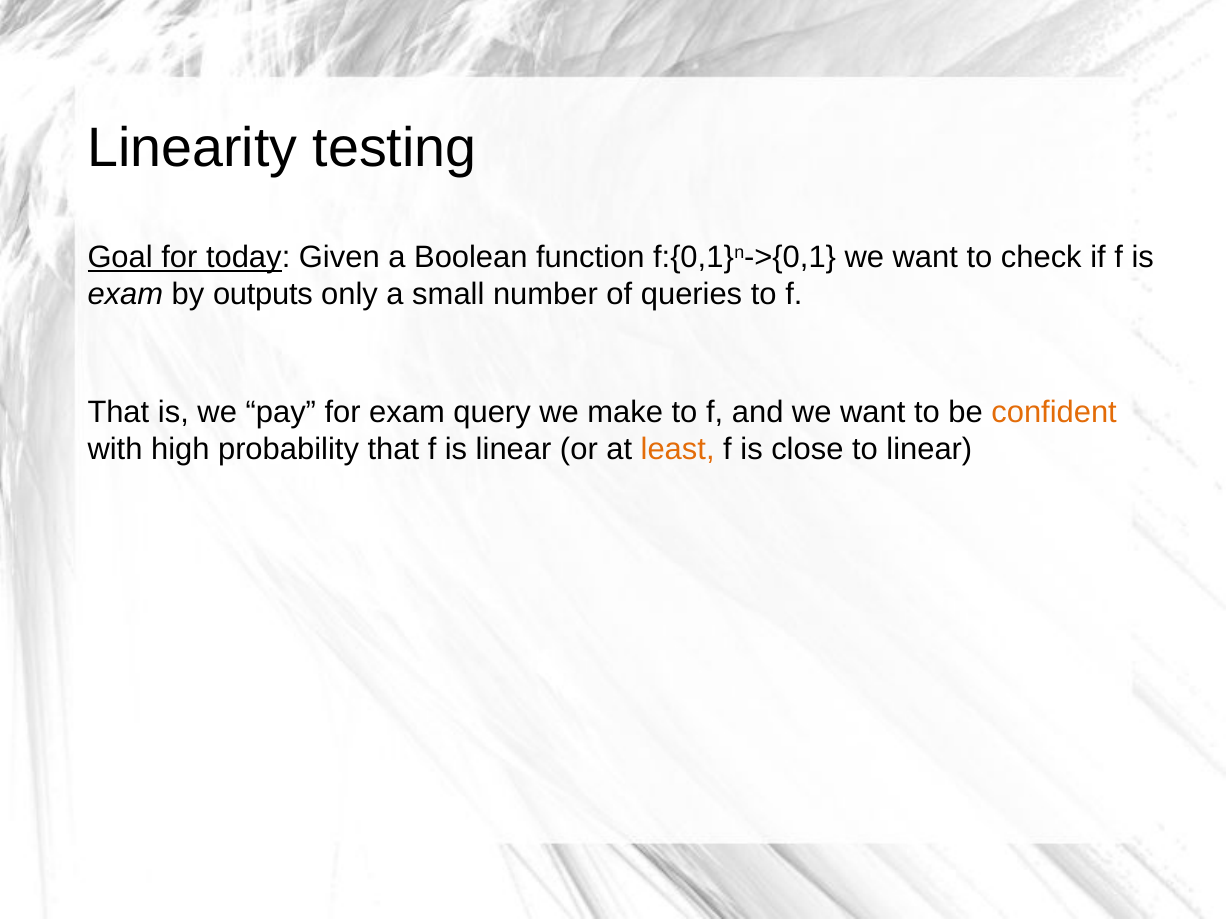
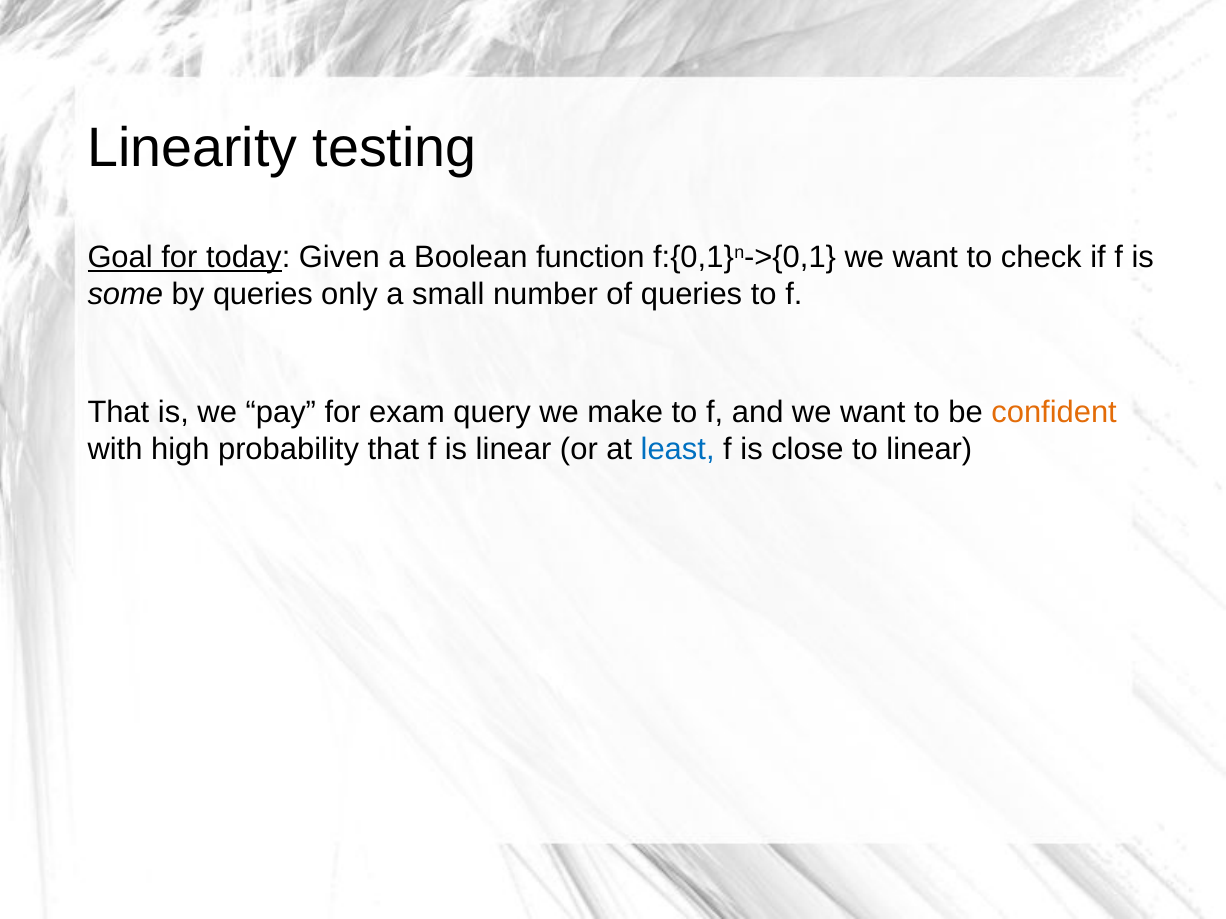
exam at (125, 295): exam -> some
by outputs: outputs -> queries
least colour: orange -> blue
